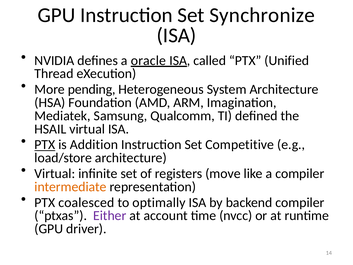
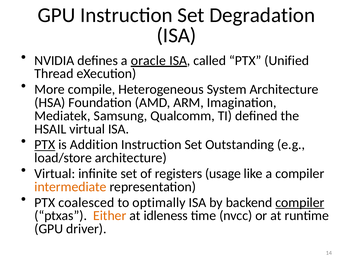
Synchronize: Synchronize -> Degradation
pending: pending -> compile
Competitive: Competitive -> Outstanding
move: move -> usage
compiler at (300, 202) underline: none -> present
Either colour: purple -> orange
account: account -> idleness
